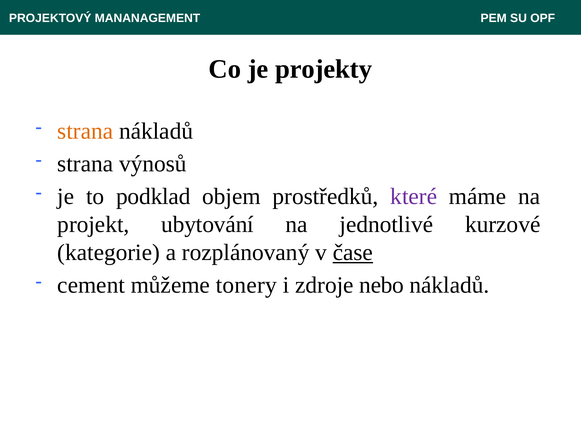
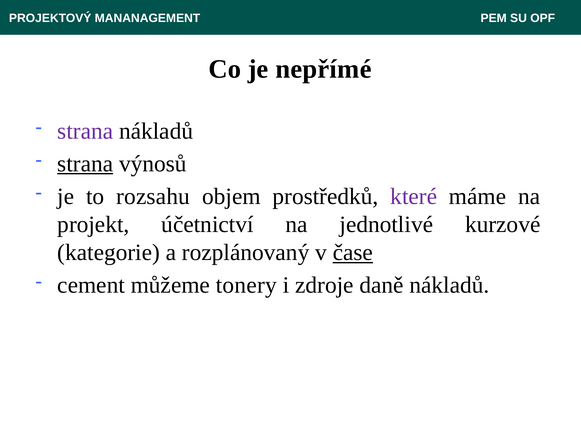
projekty: projekty -> nepřímé
strana at (85, 131) colour: orange -> purple
strana at (85, 164) underline: none -> present
podklad: podklad -> rozsahu
ubytování: ubytování -> účetnictví
nebo: nebo -> daně
